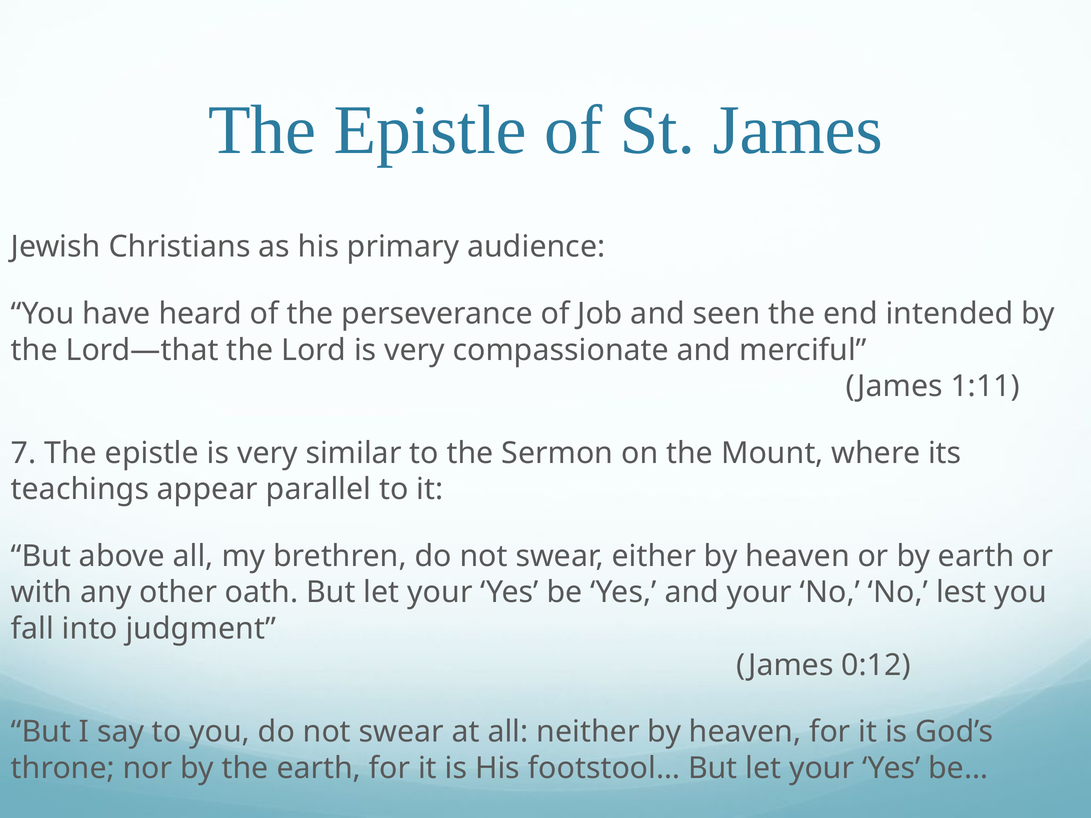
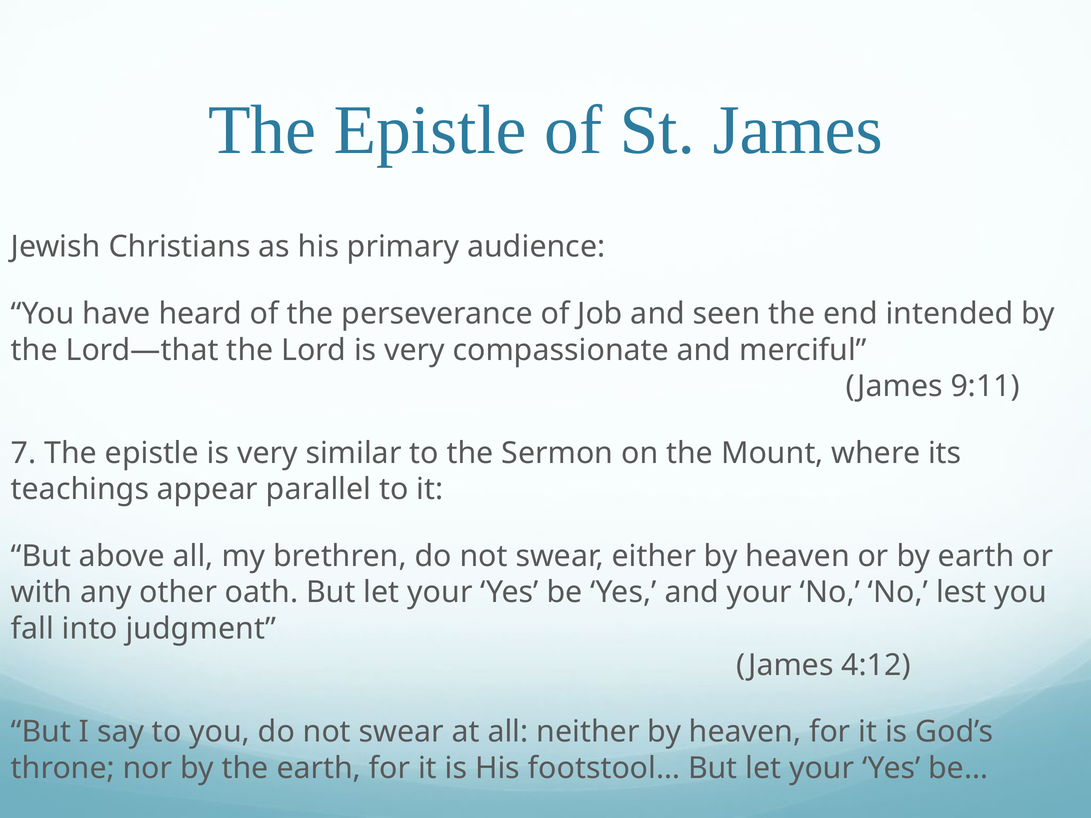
1:11: 1:11 -> 9:11
0:12: 0:12 -> 4:12
